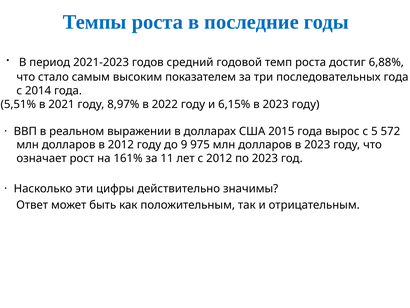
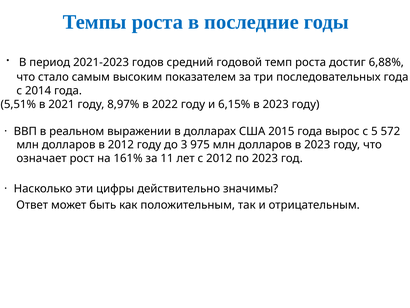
9: 9 -> 3
